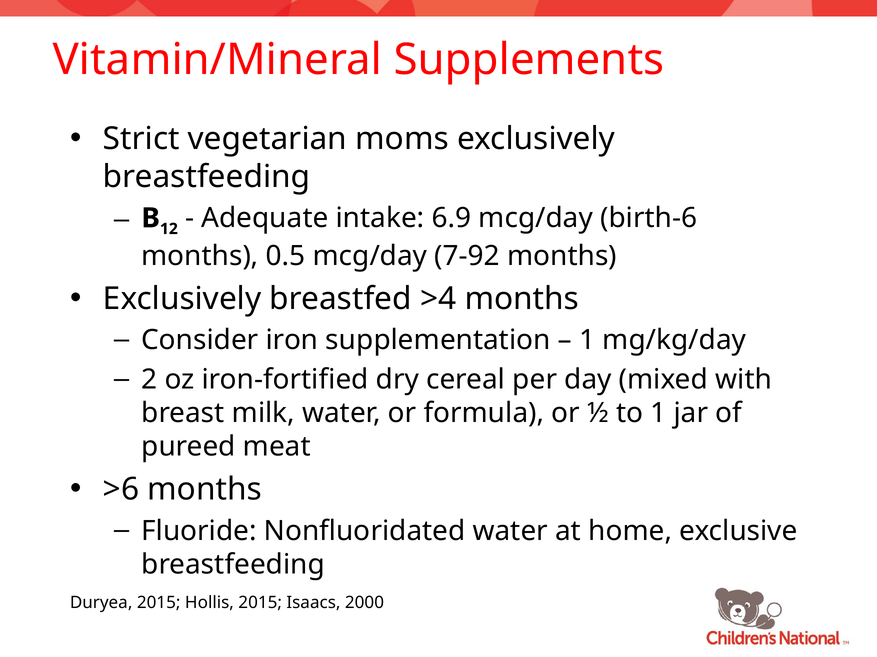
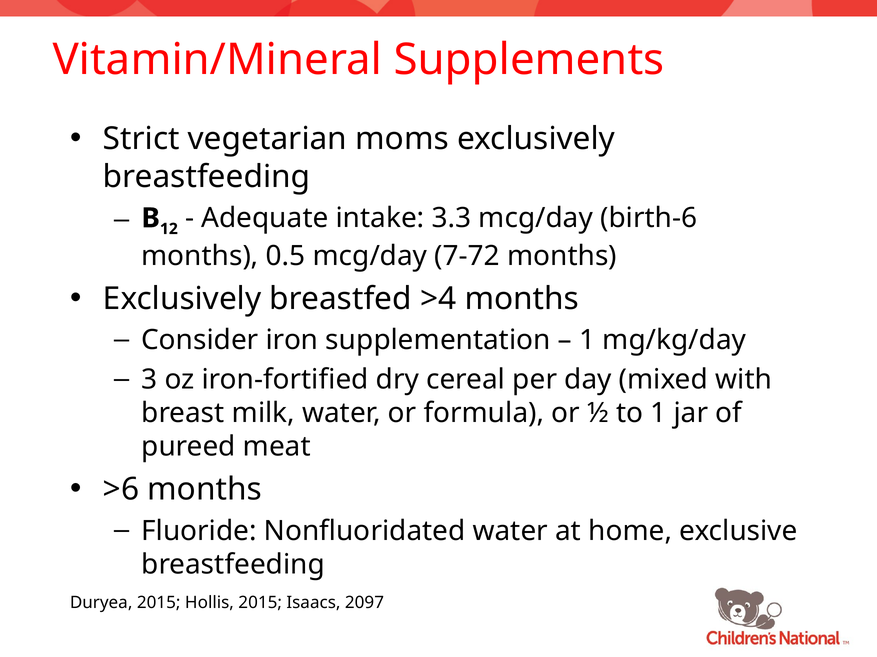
6.9: 6.9 -> 3.3
7-92: 7-92 -> 7-72
2: 2 -> 3
2000: 2000 -> 2097
